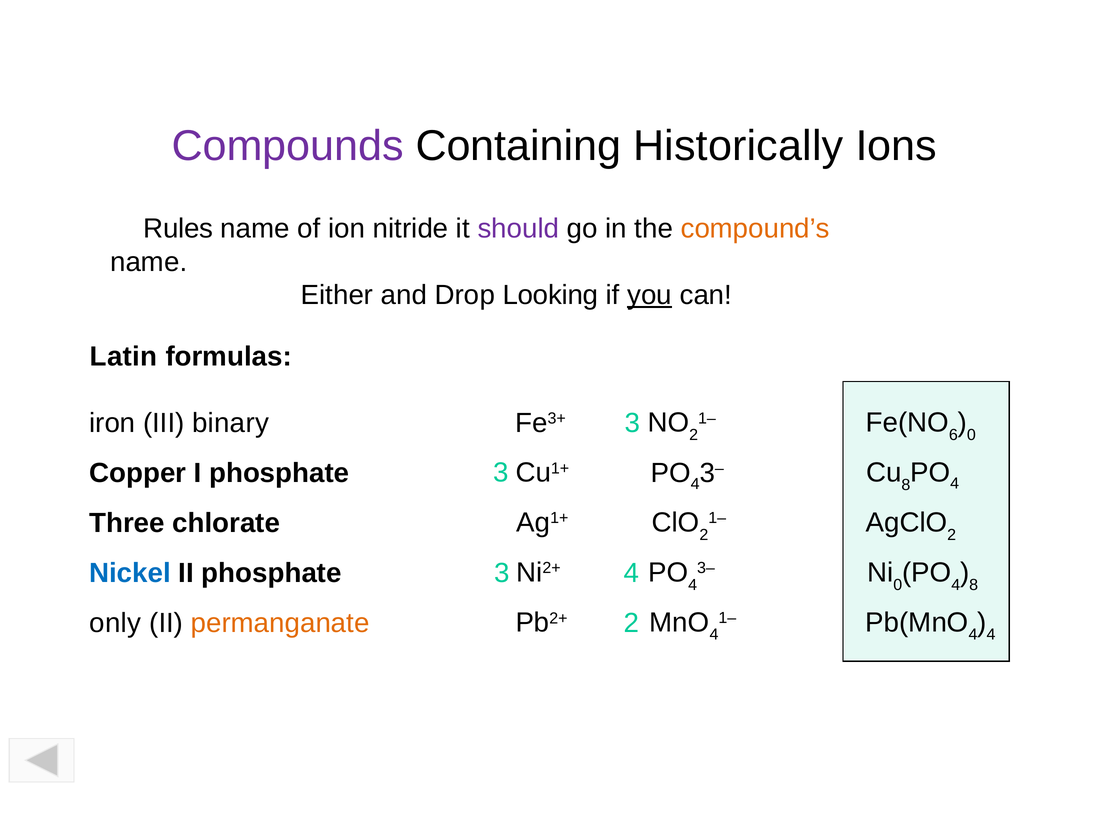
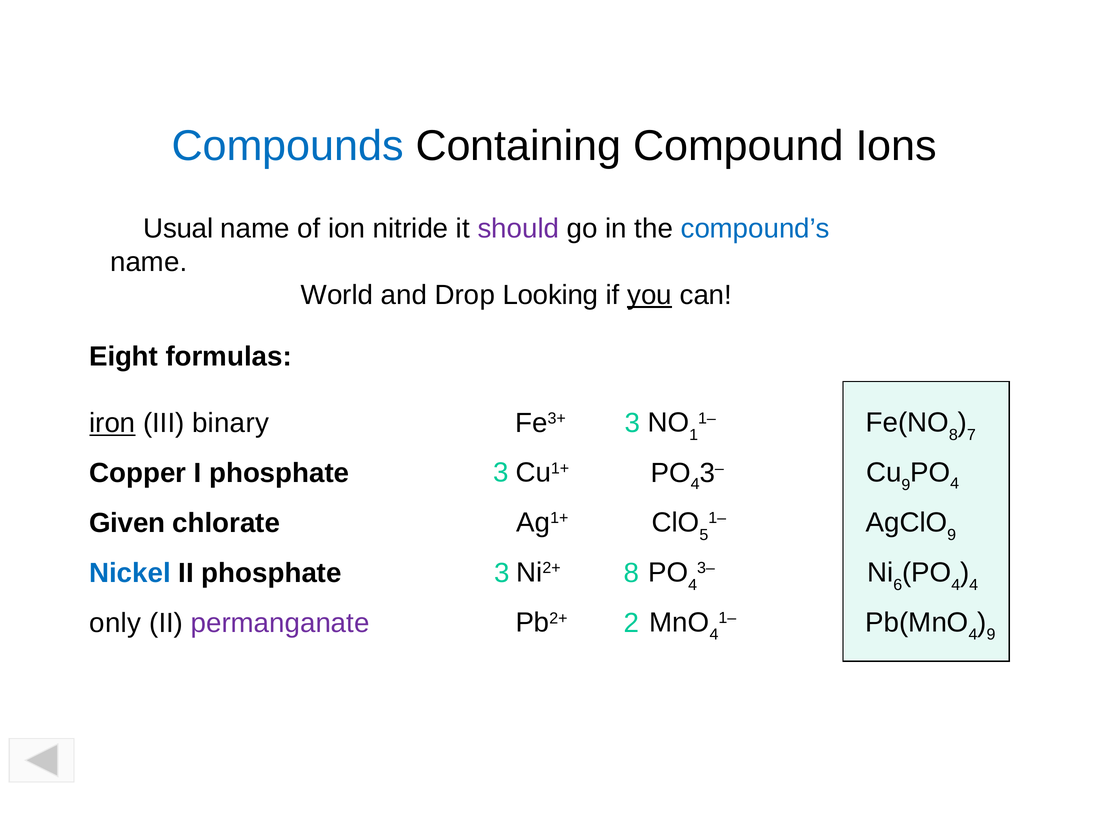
Compounds colour: purple -> blue
Historically: Historically -> Compound
Rules: Rules -> Usual
compound’s colour: orange -> blue
Either: Either -> World
Latin: Latin -> Eight
6 at (953, 435): 6 -> 8
0 at (971, 435): 0 -> 7
2 at (694, 435): 2 -> 1
iron underline: none -> present
8 at (906, 485): 8 -> 9
2 at (704, 535): 2 -> 5
2 at (952, 535): 2 -> 9
Three: Three -> Given
0 at (898, 585): 0 -> 6
8 at (974, 585): 8 -> 4
3 4: 4 -> 8
4 at (991, 635): 4 -> 9
permanganate colour: orange -> purple
